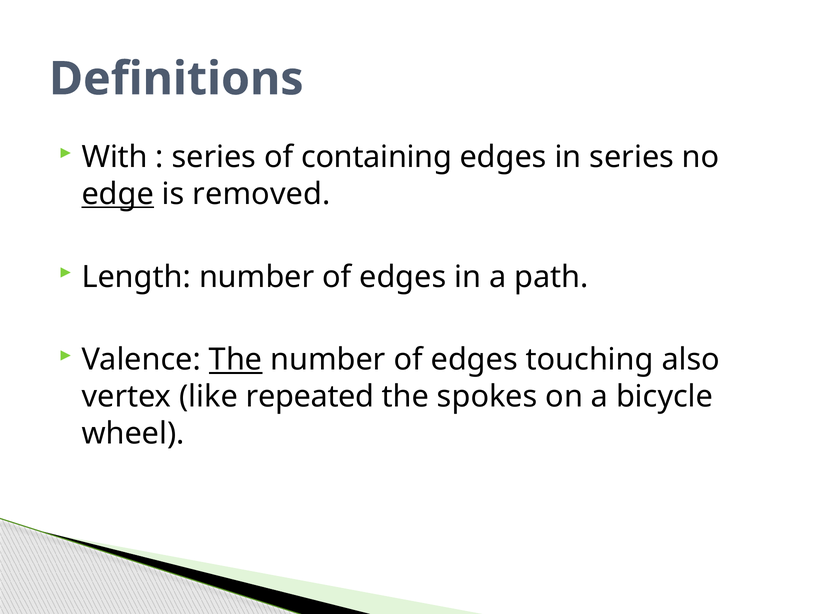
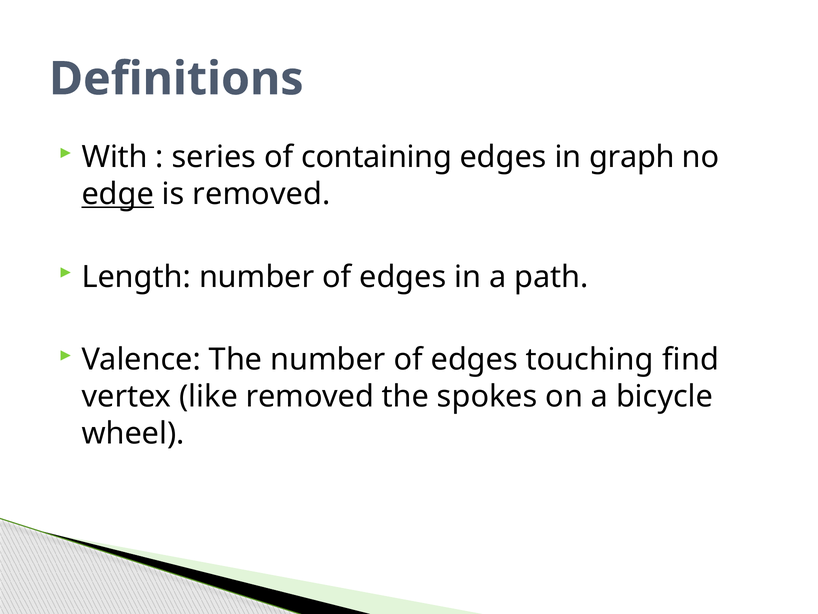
in series: series -> graph
The at (236, 359) underline: present -> none
also: also -> find
like repeated: repeated -> removed
